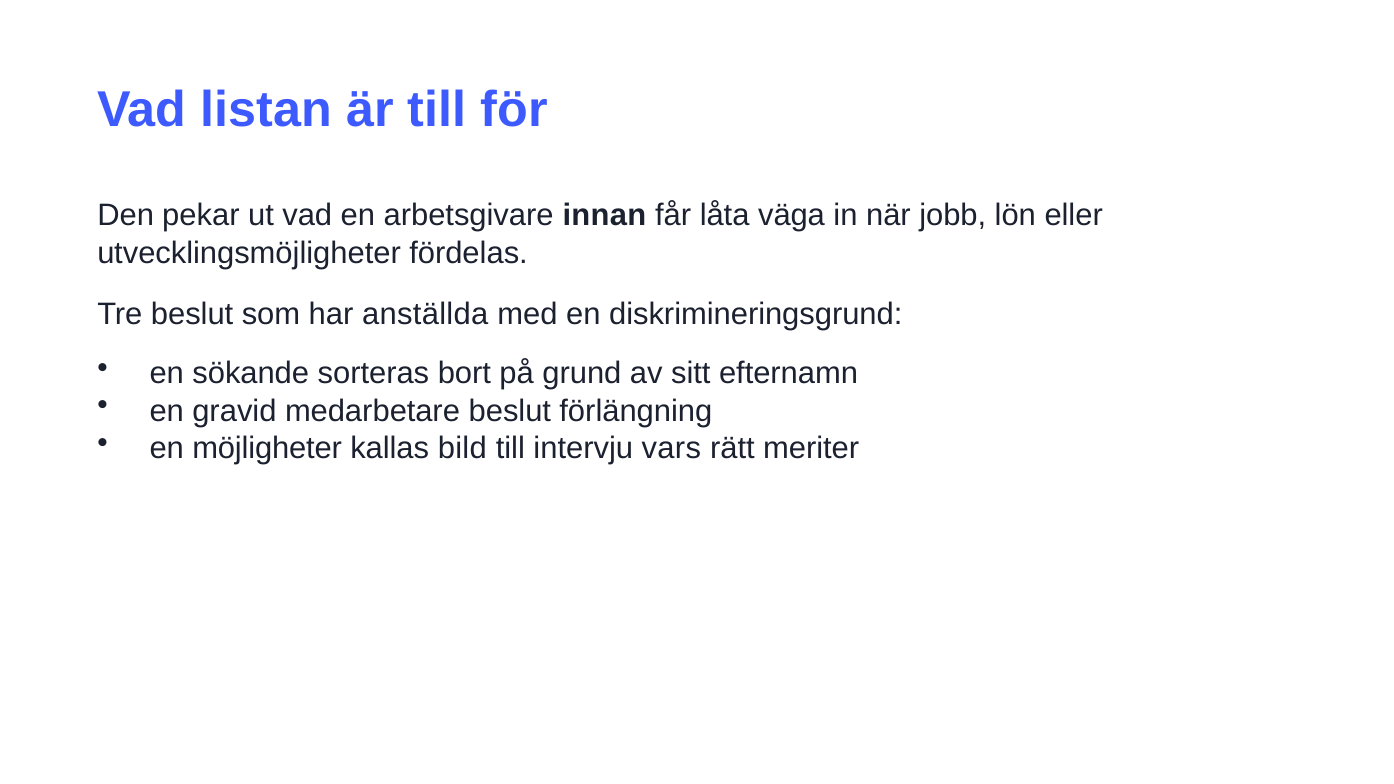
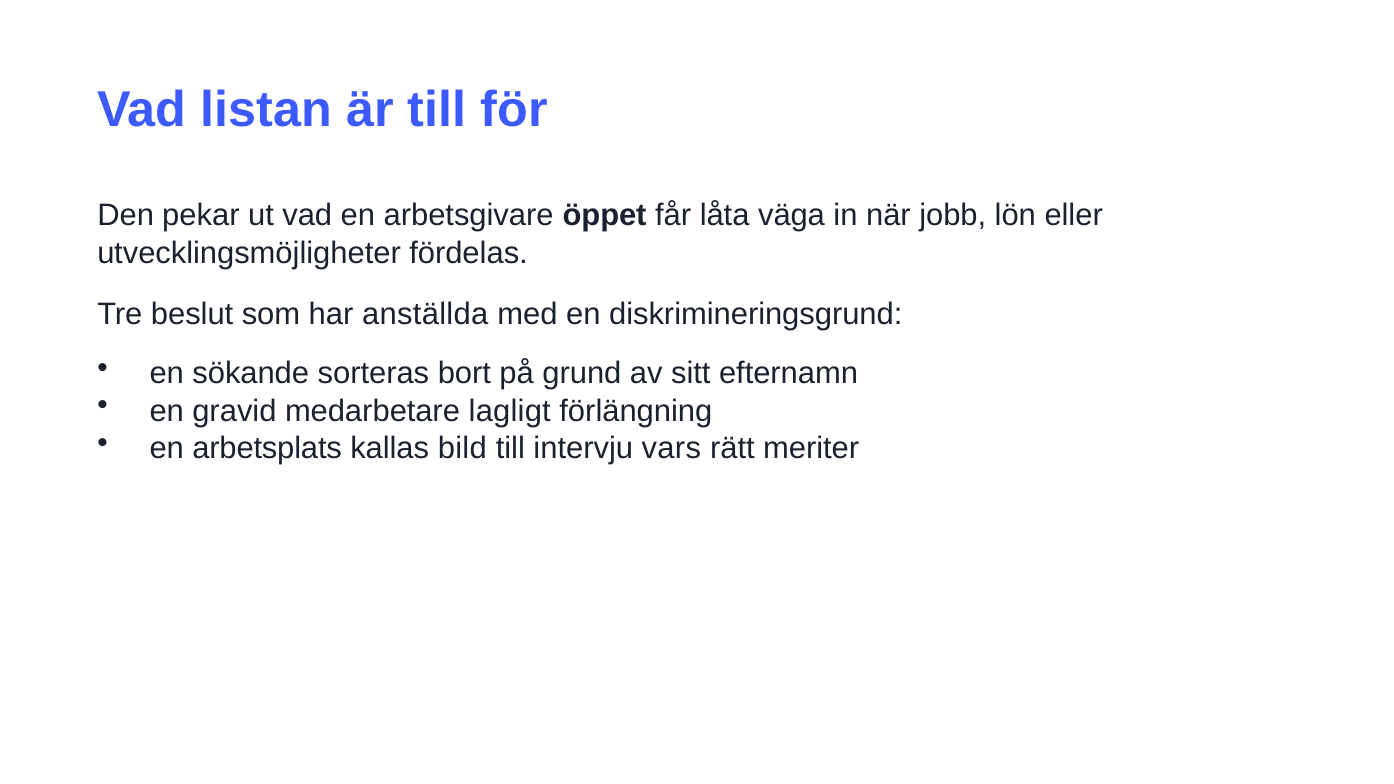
innan: innan -> öppet
medarbetare beslut: beslut -> lagligt
möjligheter: möjligheter -> arbetsplats
